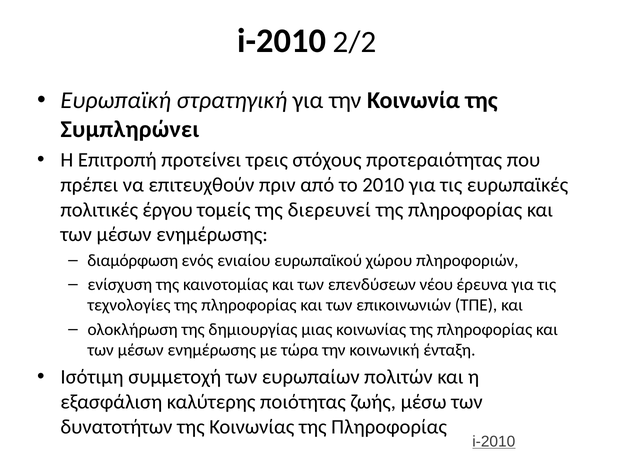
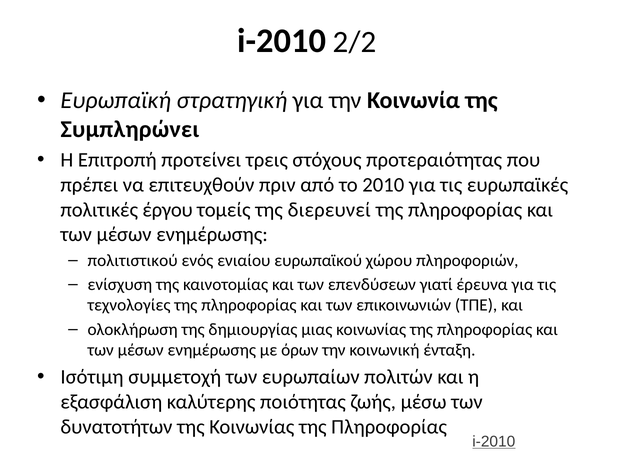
διαμόρφωση: διαμόρφωση -> πολιτιστικού
νέου: νέου -> γιατί
τώρα: τώρα -> όρων
